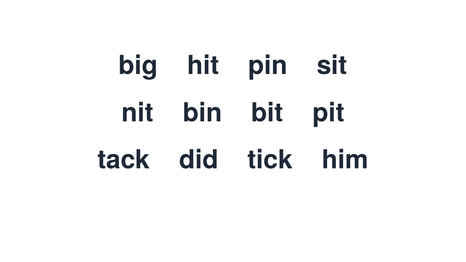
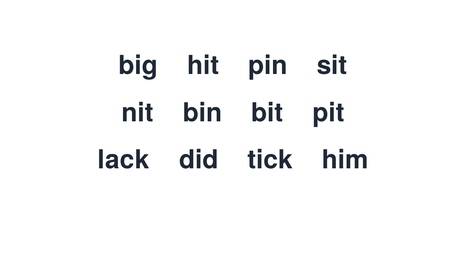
tack: tack -> lack
